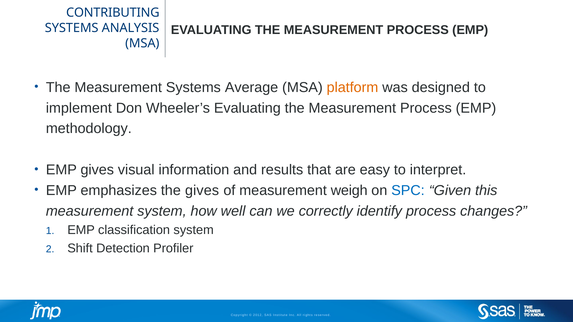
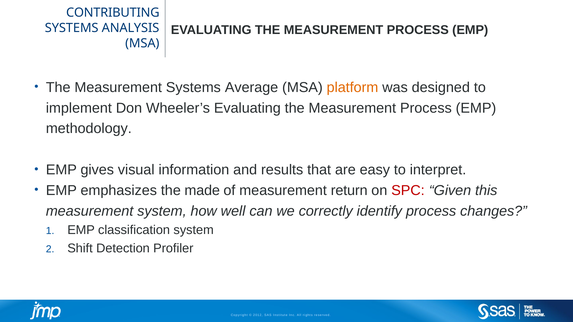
the gives: gives -> made
weigh: weigh -> return
SPC colour: blue -> red
